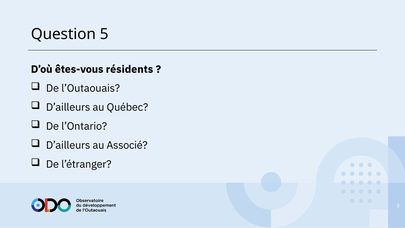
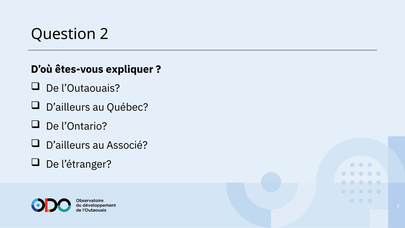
5: 5 -> 2
résidents: résidents -> expliquer
